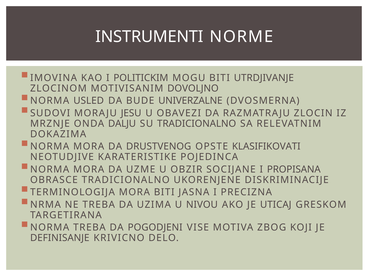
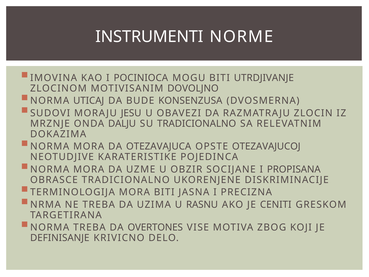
POLITICKIM: POLITICKIM -> POCINIOCA
USLED: USLED -> UTICAJ
UNIVERZALNE: UNIVERZALNE -> KONSENZUSA
DRUSTVENOG: DRUSTVENOG -> OTEZAVAJUCA
KLASIFIKOVATI: KLASIFIKOVATI -> OTEZAVAJUCOJ
NIVOU: NIVOU -> RASNU
UTICAJ: UTICAJ -> CENITI
POGODJENI: POGODJENI -> OVERTONES
